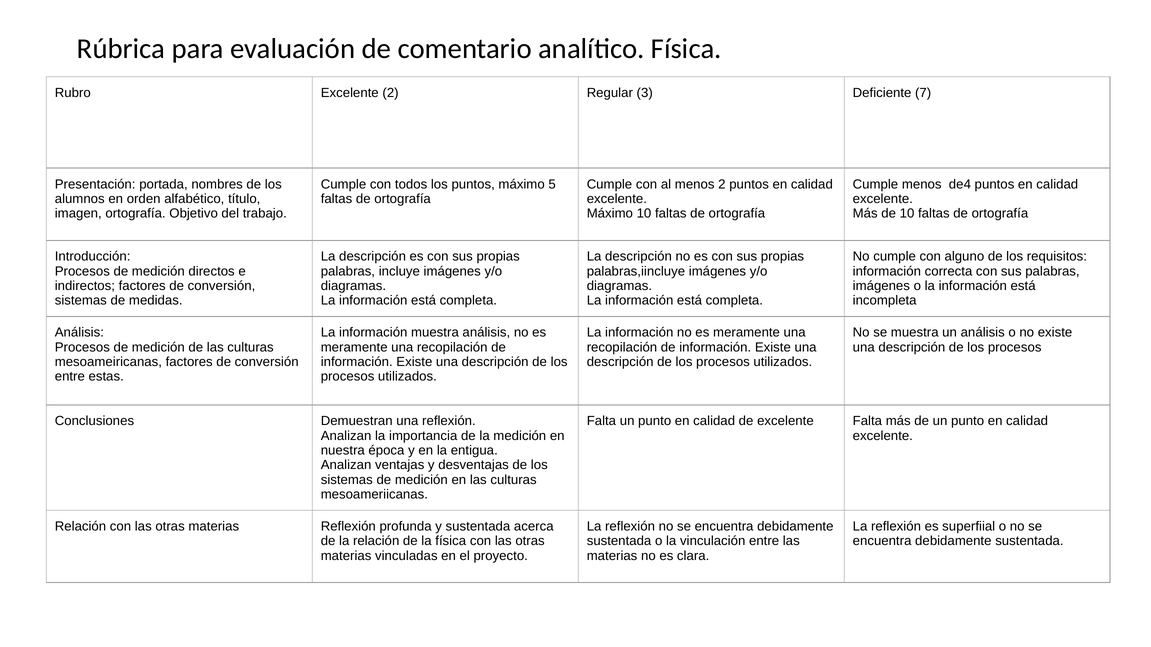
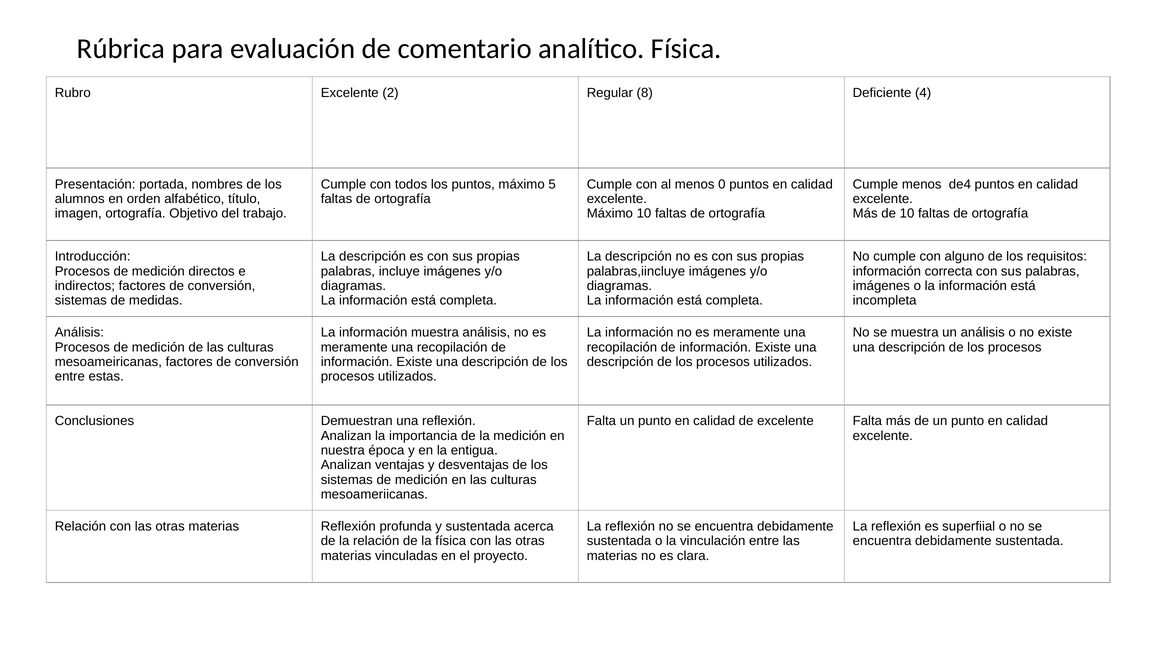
3: 3 -> 8
7: 7 -> 4
menos 2: 2 -> 0
